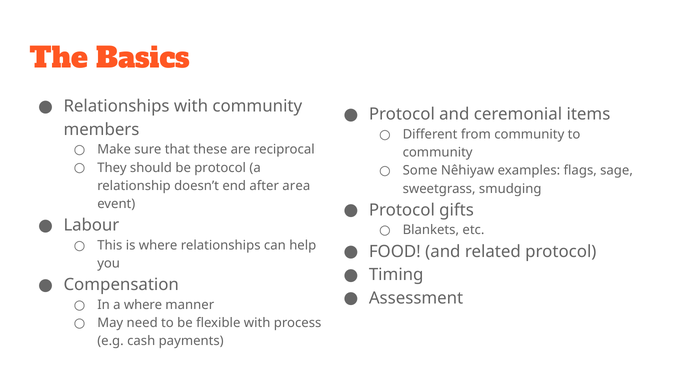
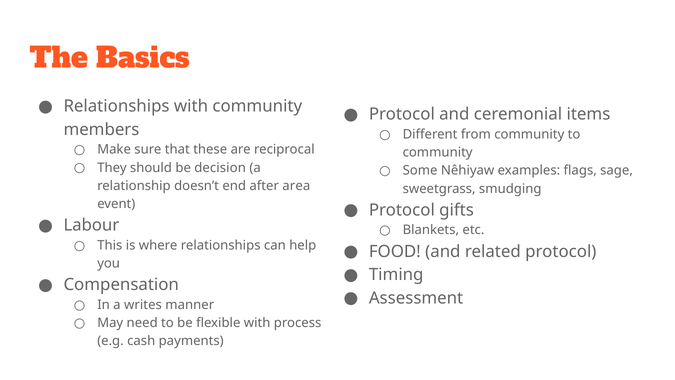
be protocol: protocol -> decision
a where: where -> writes
